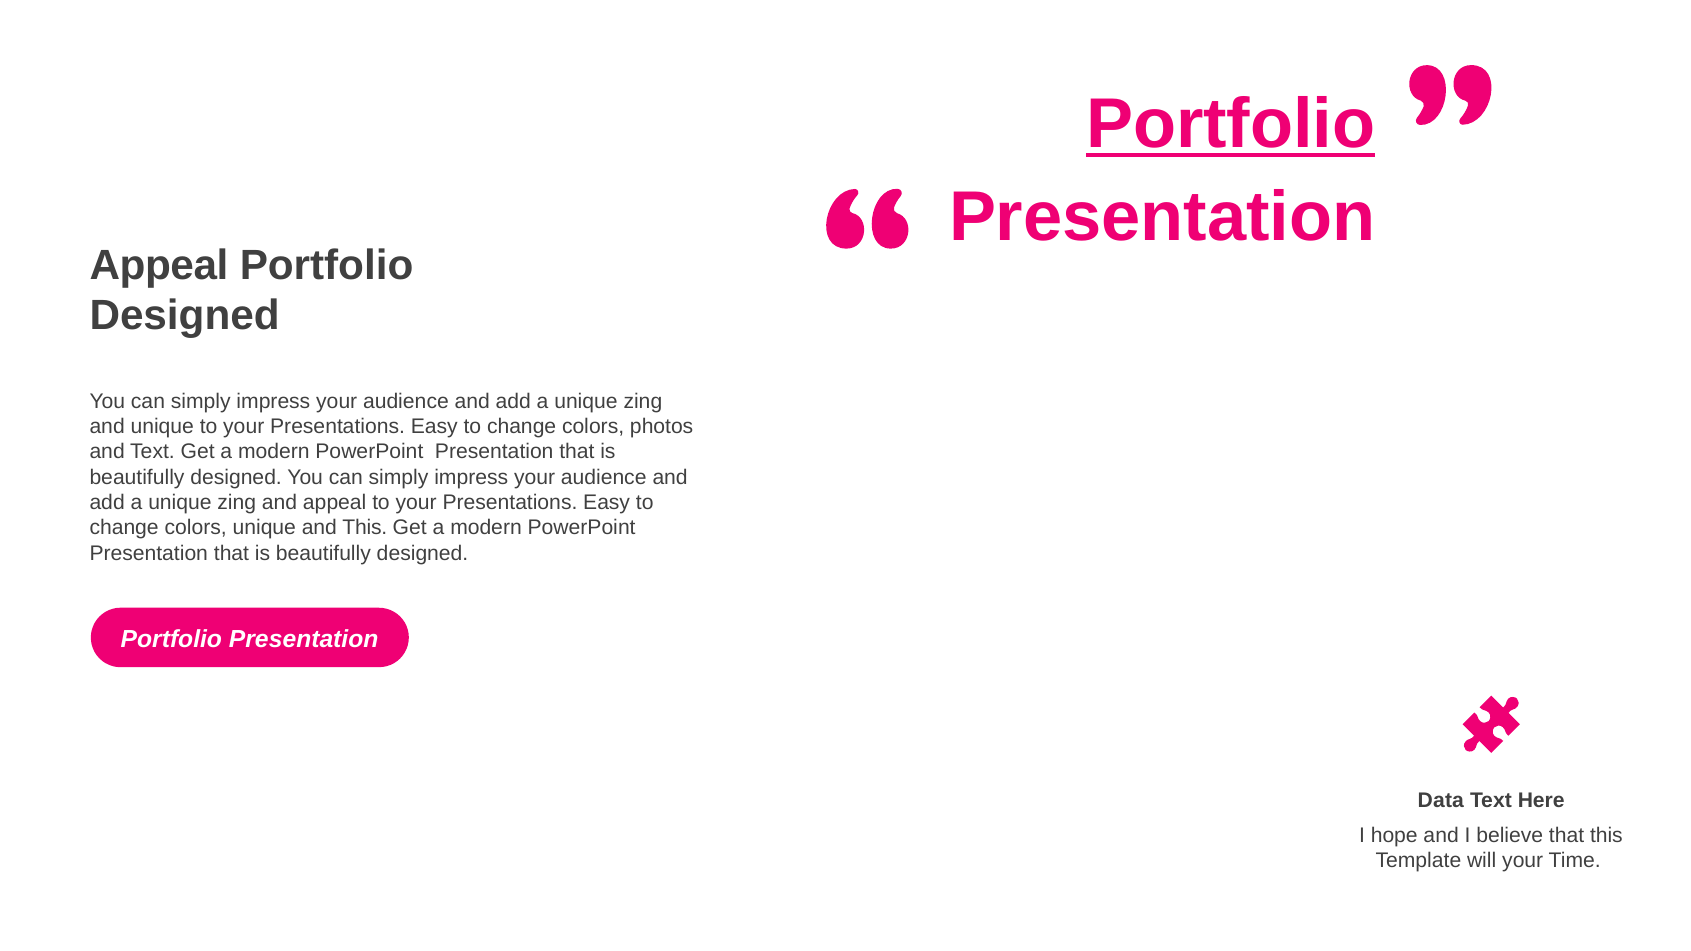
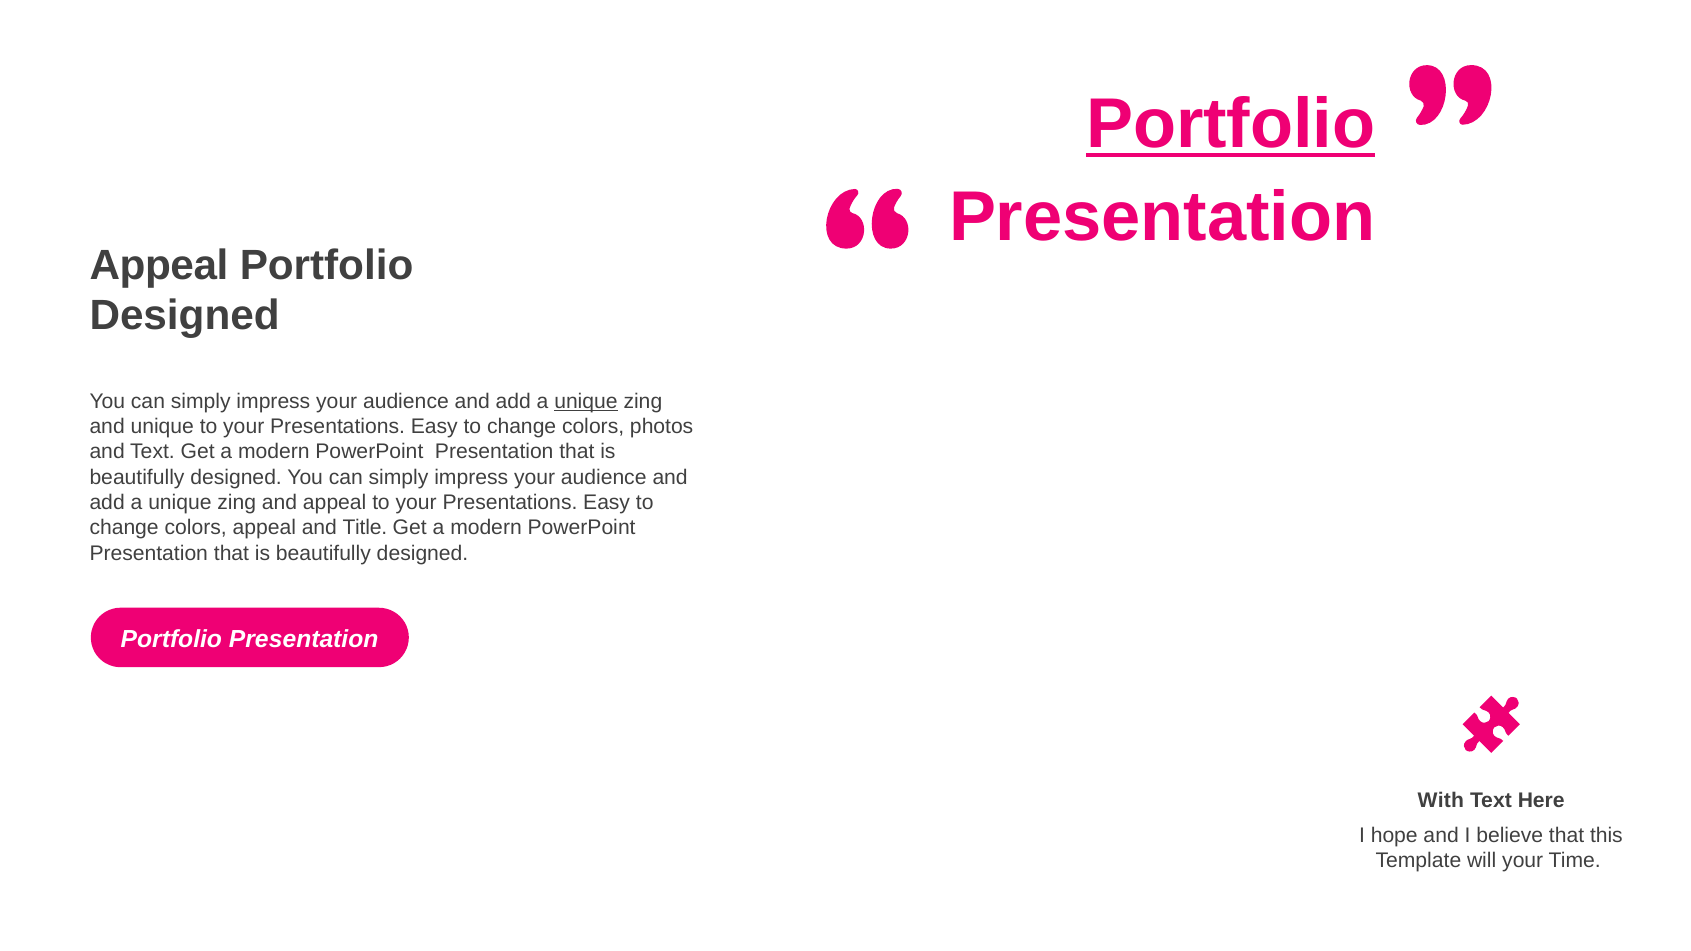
unique at (586, 401) underline: none -> present
colors unique: unique -> appeal
and This: This -> Title
Data: Data -> With
